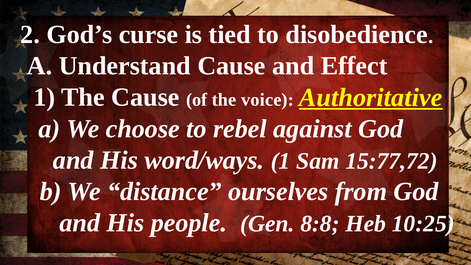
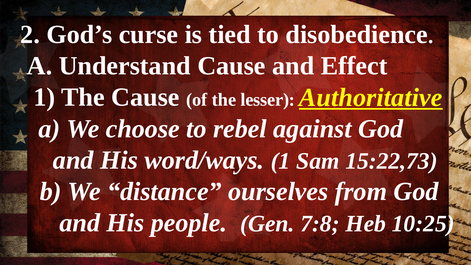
voice: voice -> lesser
15:77,72: 15:77,72 -> 15:22,73
8:8: 8:8 -> 7:8
